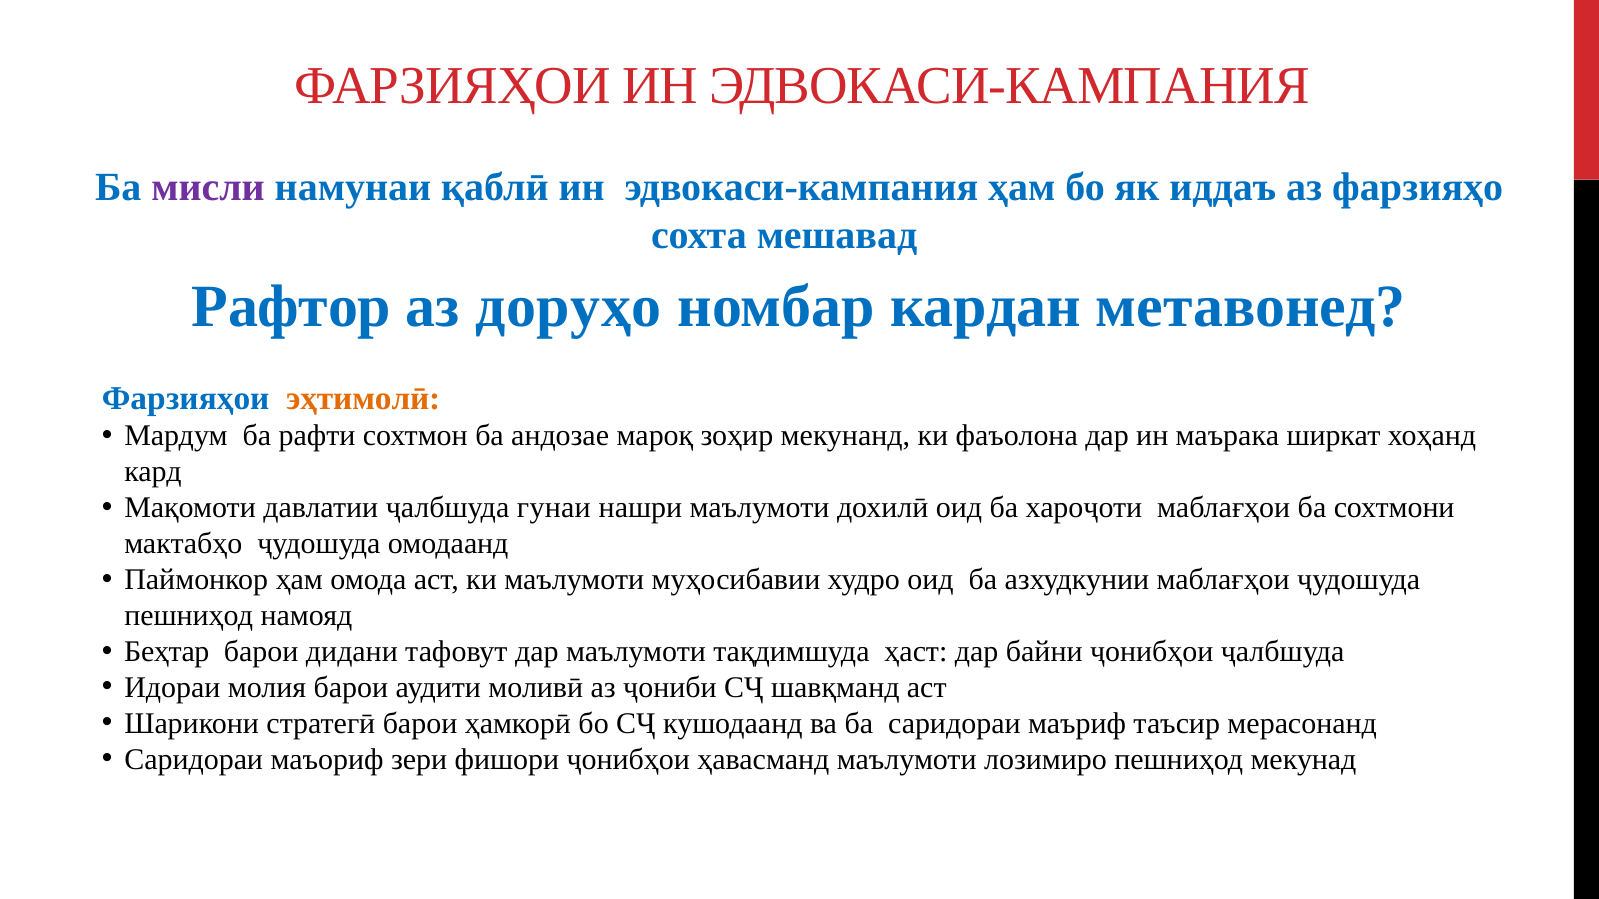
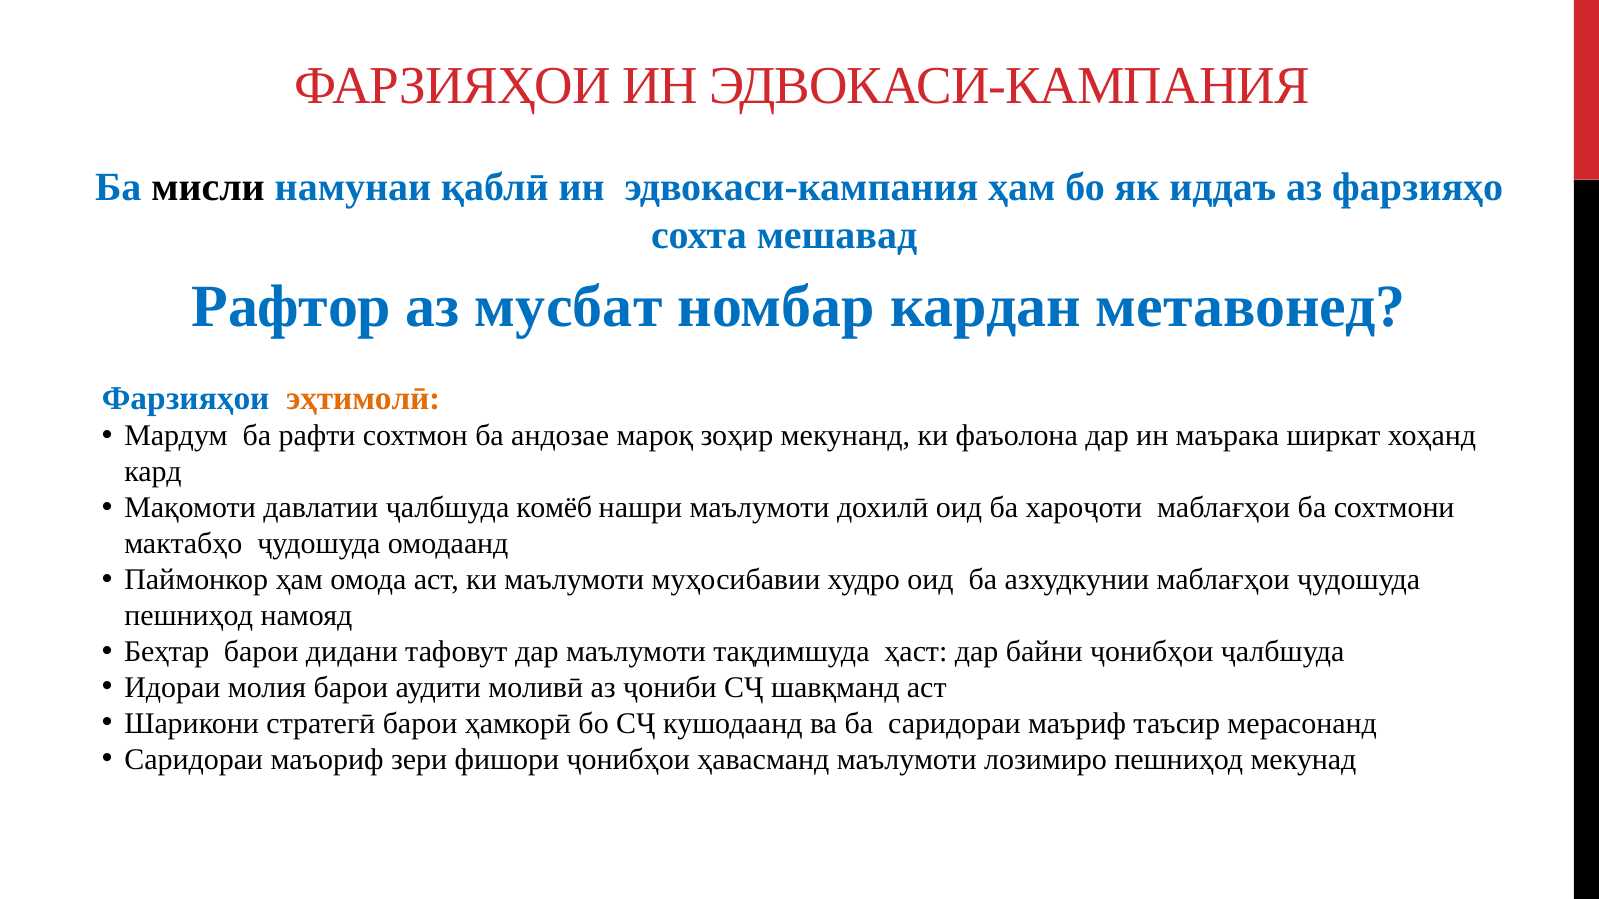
мисли colour: purple -> black
доруҳо: доруҳо -> мусбат
гунаи: гунаи -> комёб
